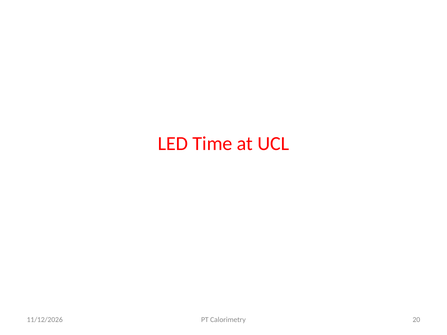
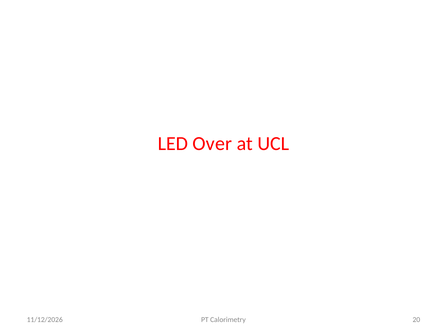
Time: Time -> Over
